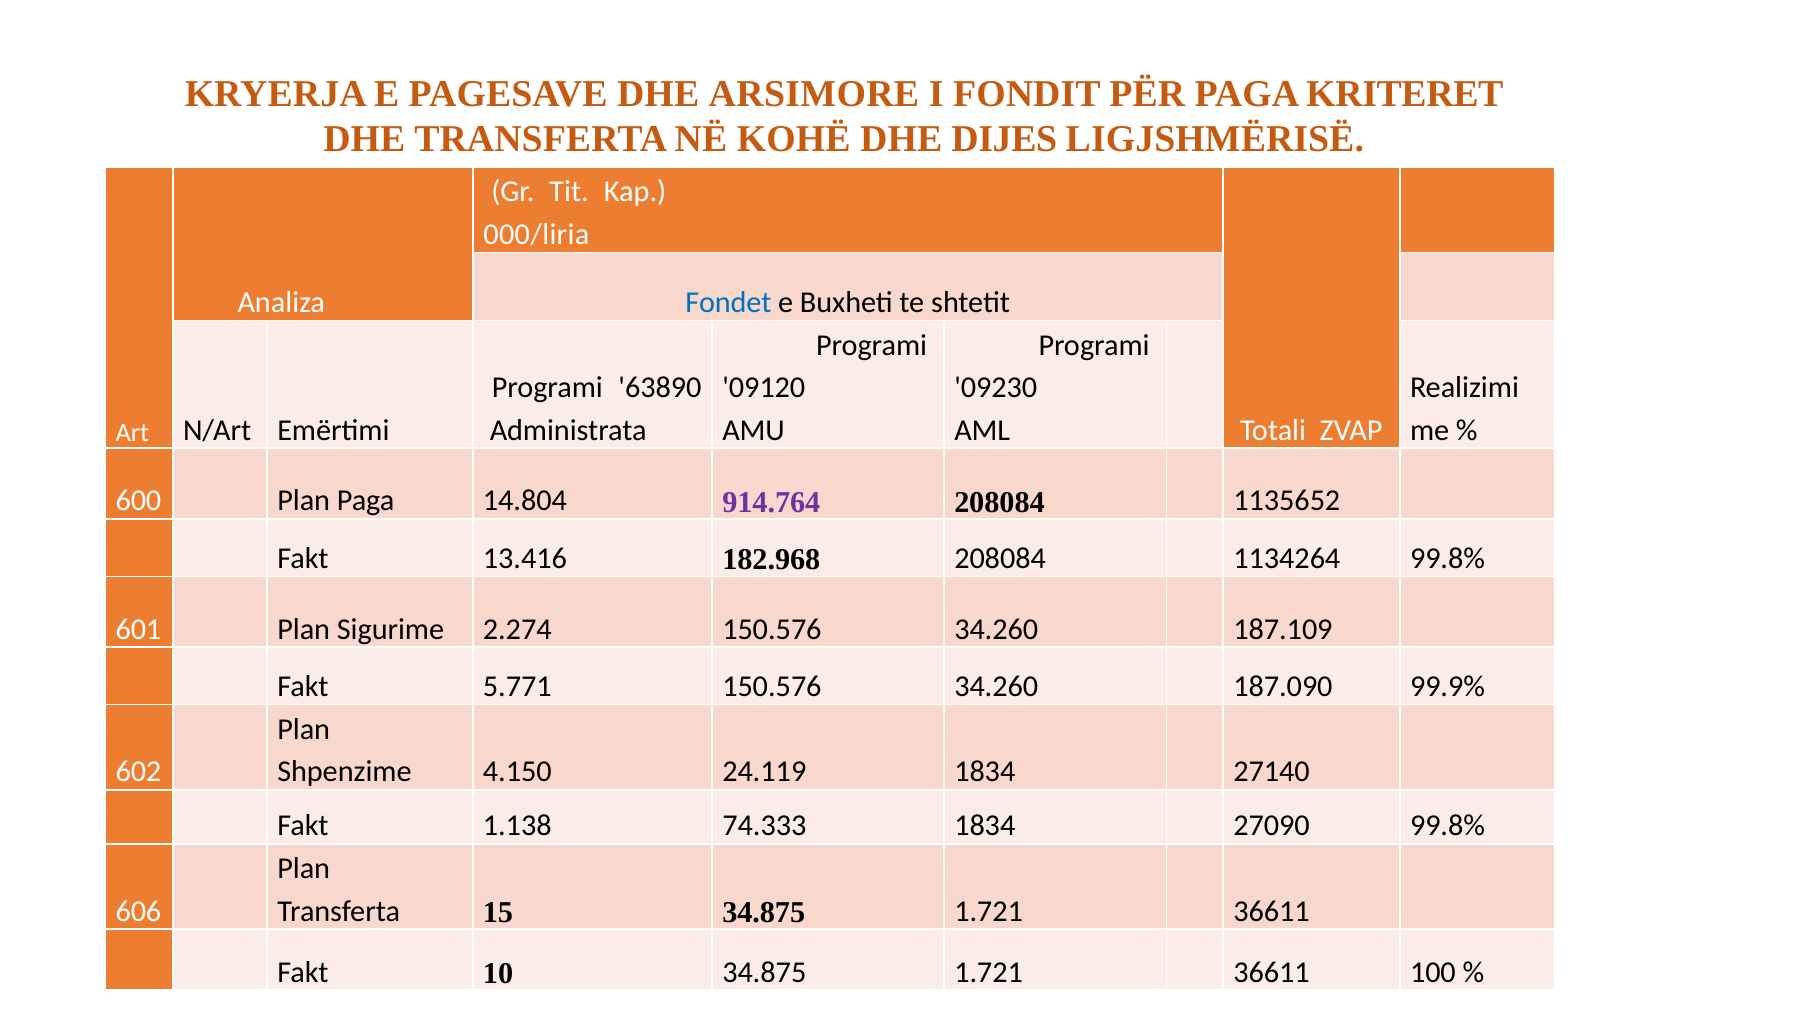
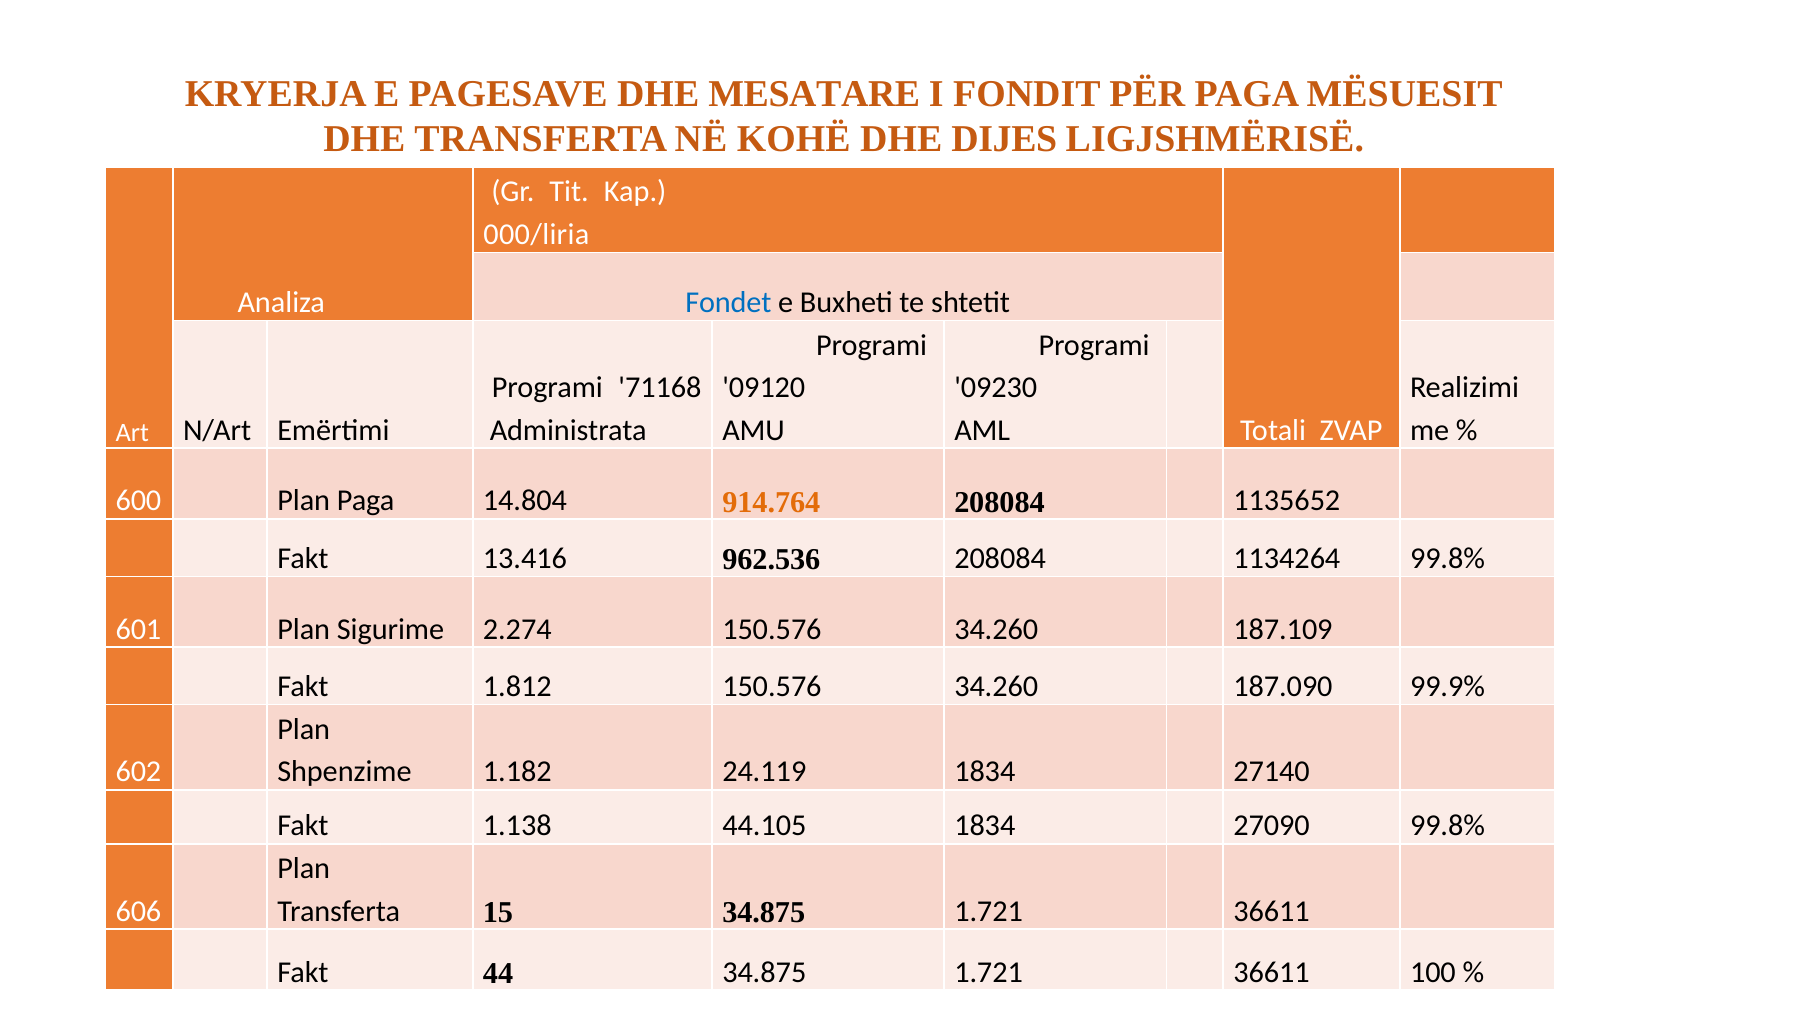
ARSIMORE: ARSIMORE -> MESATARE
KRITERET: KRITERET -> MËSUESIT
63890: 63890 -> 71168
914.764 colour: purple -> orange
182.968: 182.968 -> 962.536
5.771: 5.771 -> 1.812
4.150: 4.150 -> 1.182
74.333: 74.333 -> 44.105
10: 10 -> 44
